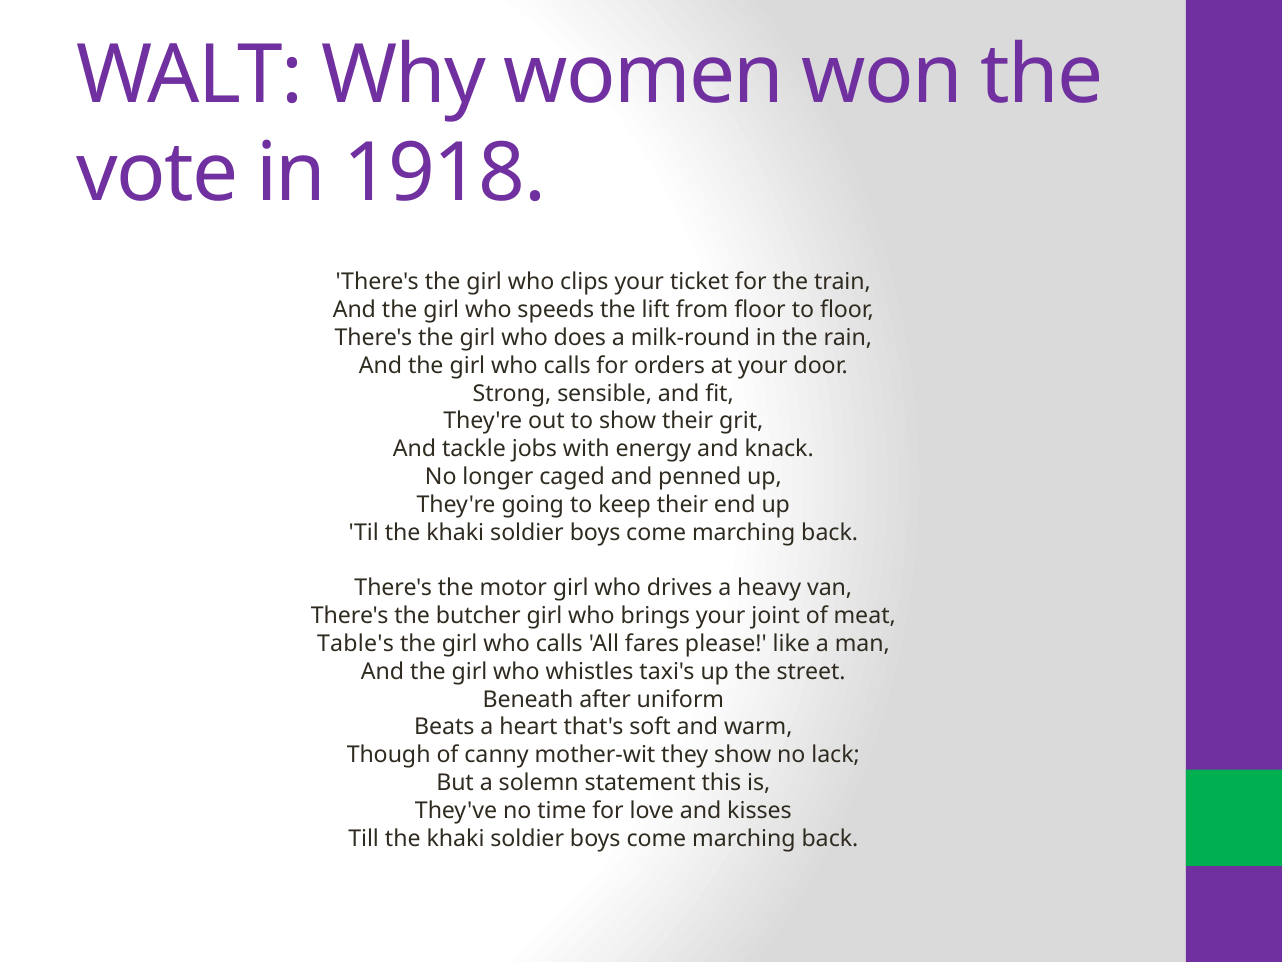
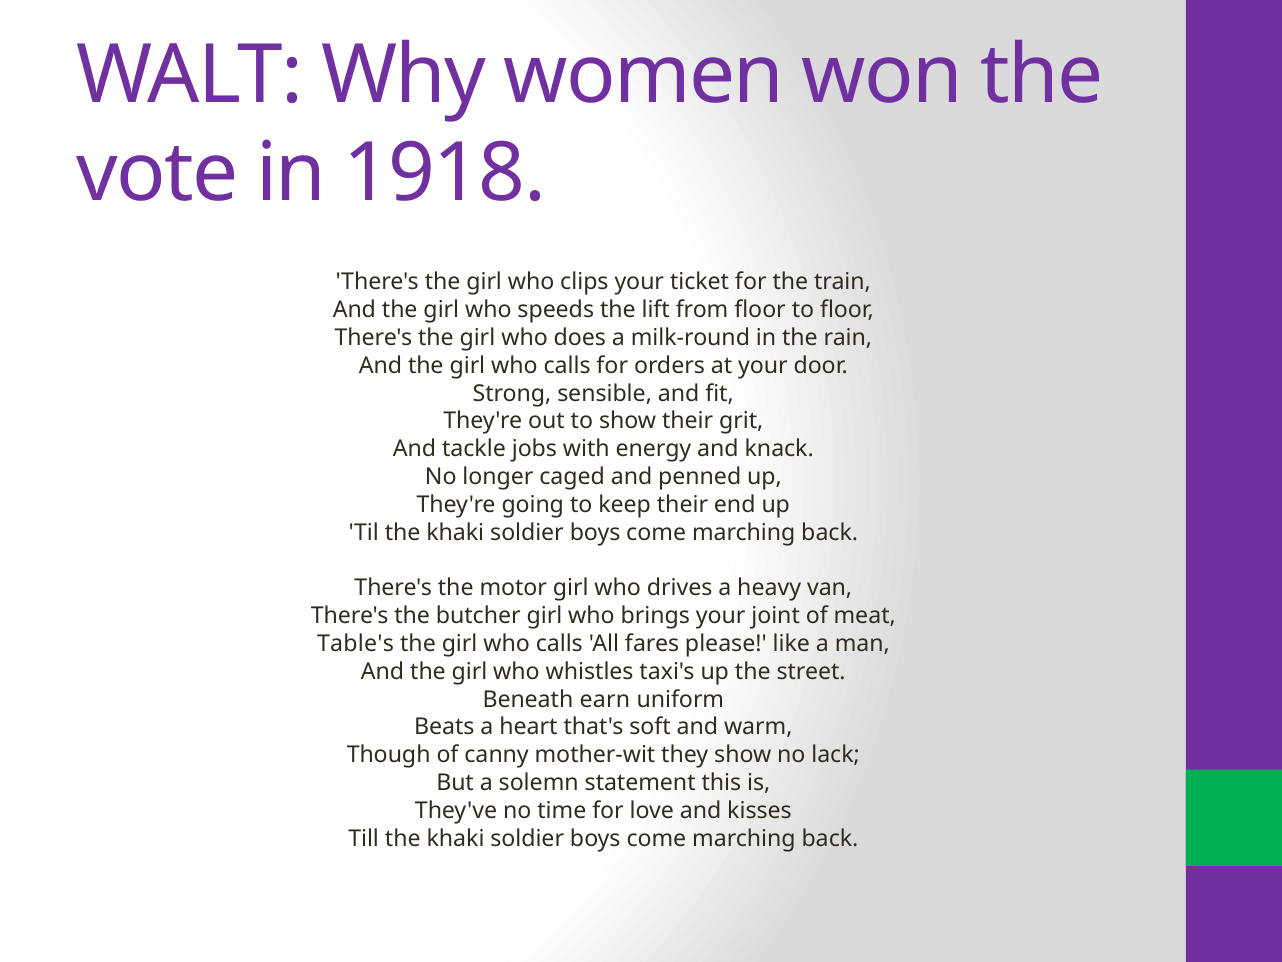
after: after -> earn
